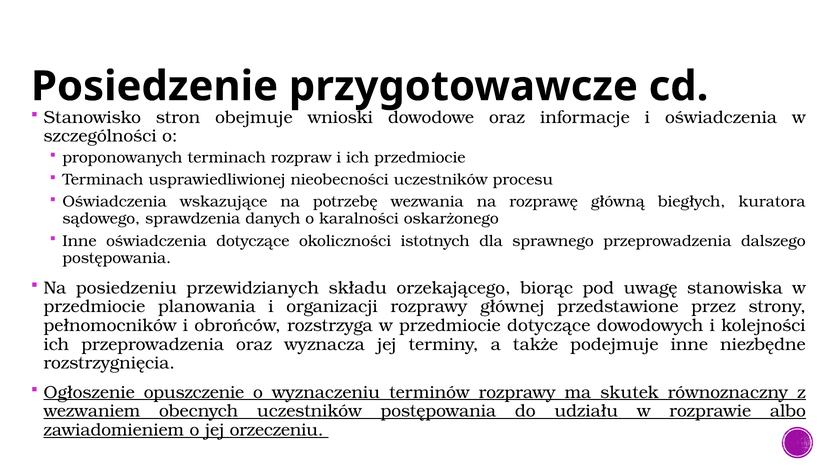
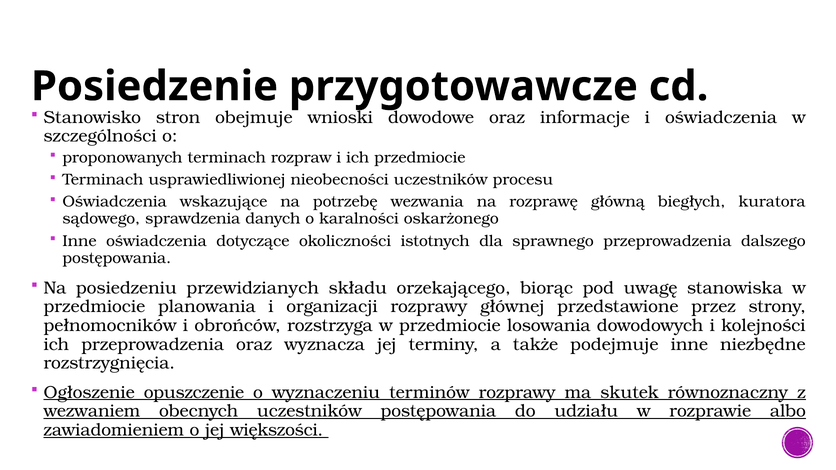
przedmiocie dotyczące: dotyczące -> losowania
orzeczeniu: orzeczeniu -> większości
